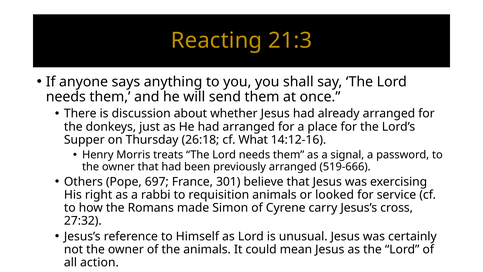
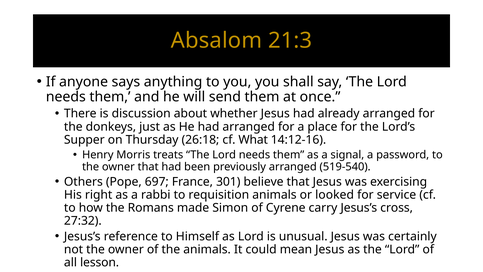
Reacting: Reacting -> Absalom
519-666: 519-666 -> 519-540
action: action -> lesson
